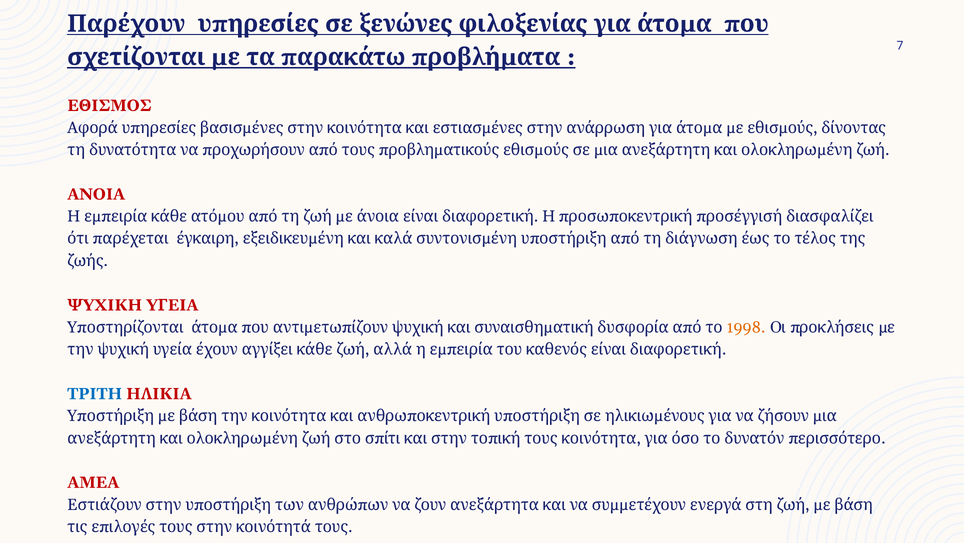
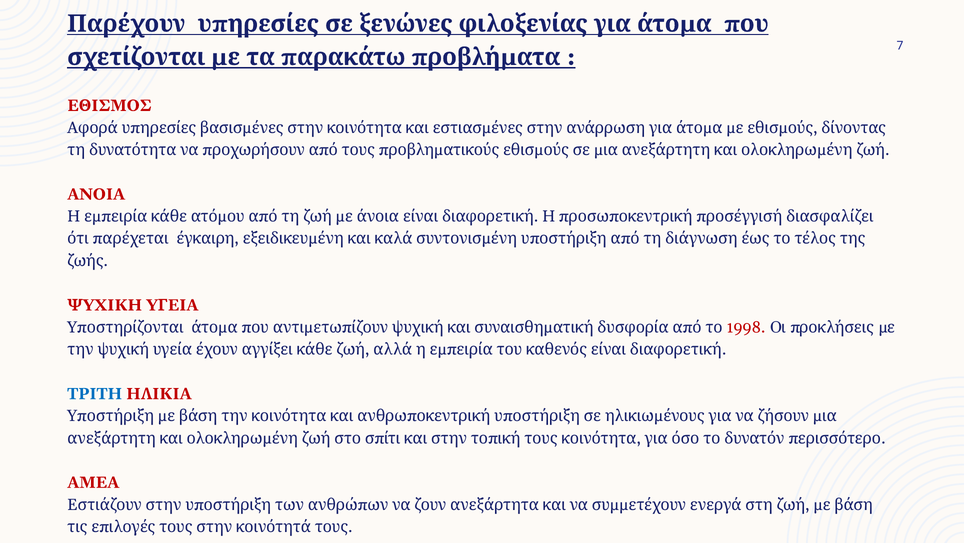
1998 colour: orange -> red
